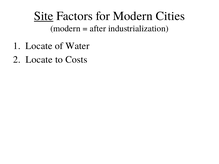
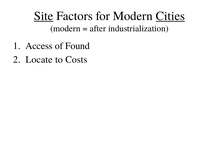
Cities underline: none -> present
Locate at (39, 46): Locate -> Access
Water: Water -> Found
